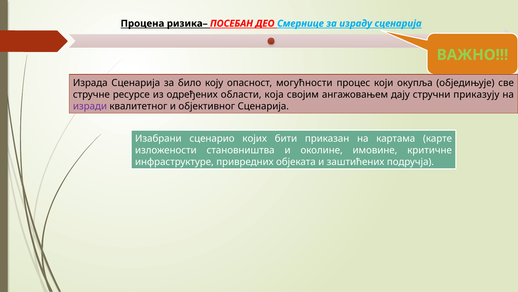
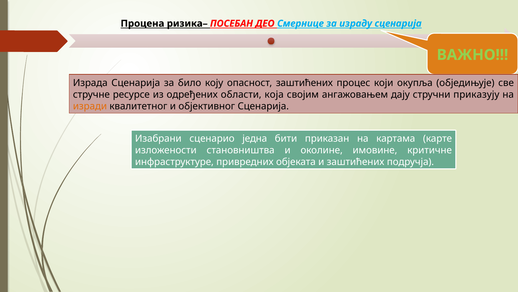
опасност могућности: могућности -> заштићених
изради colour: purple -> orange
којих: којих -> једна
